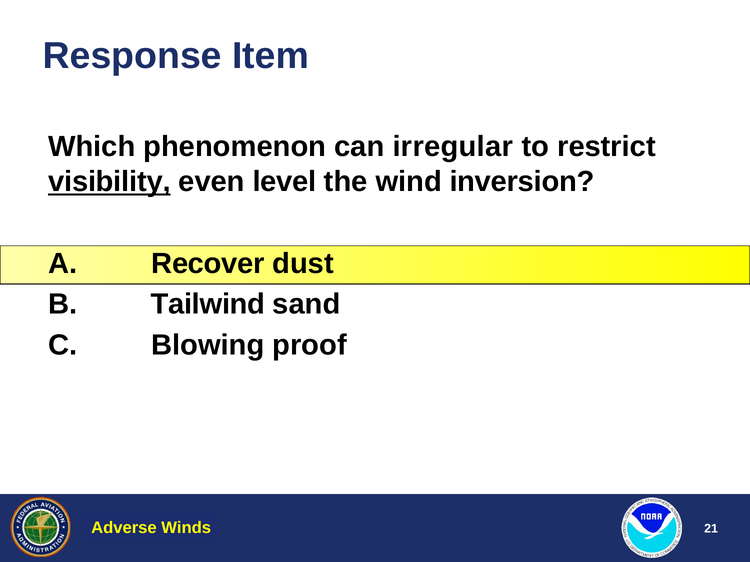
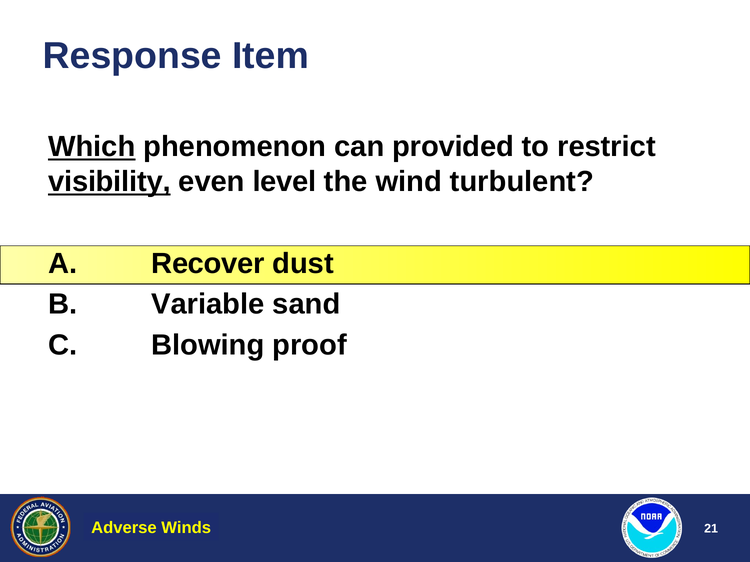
Which underline: none -> present
irregular: irregular -> provided
inversion: inversion -> turbulent
Tailwind: Tailwind -> Variable
